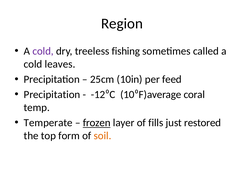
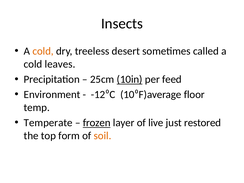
Region: Region -> Insects
cold at (43, 51) colour: purple -> orange
fishing: fishing -> desert
10in underline: none -> present
Precipitation at (52, 95): Precipitation -> Environment
coral: coral -> floor
fills: fills -> live
